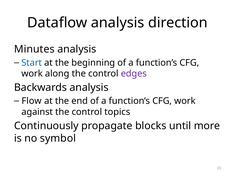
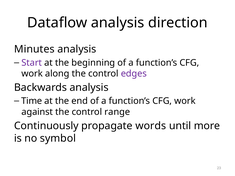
Start colour: blue -> purple
Flow: Flow -> Time
topics: topics -> range
blocks: blocks -> words
